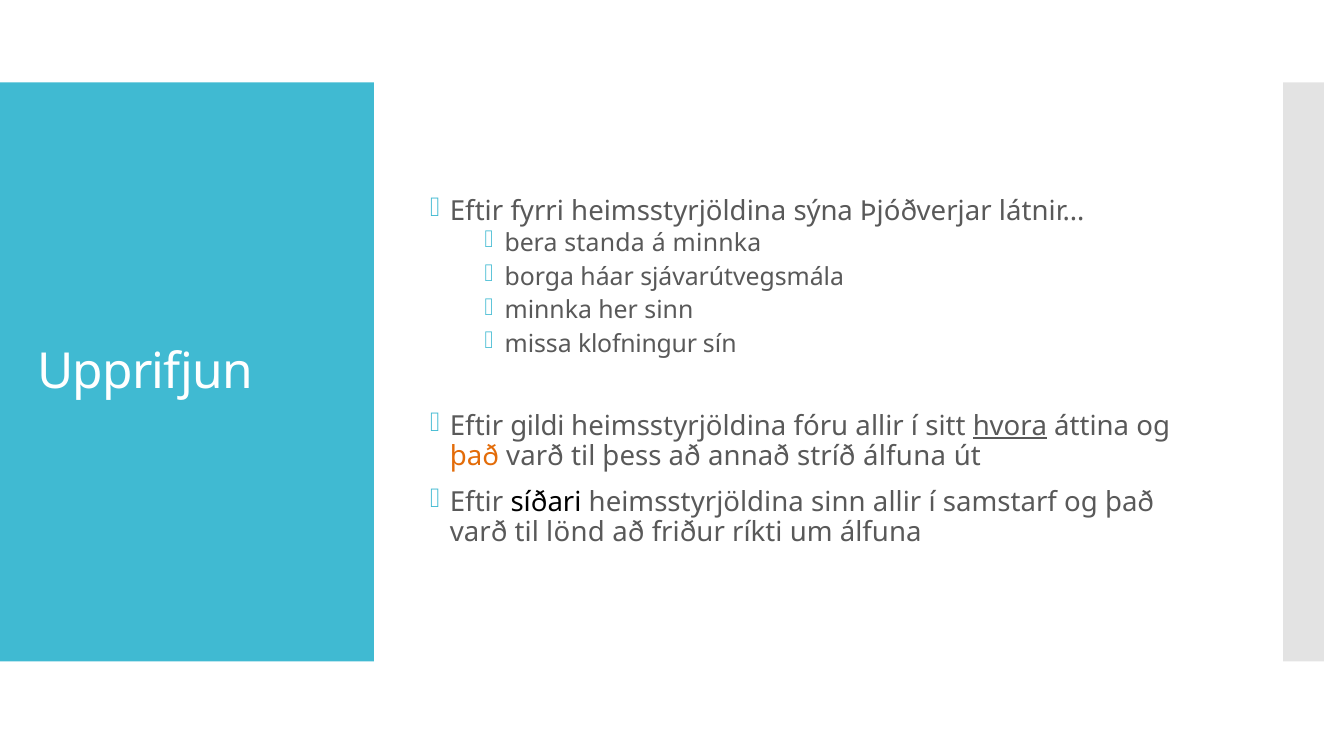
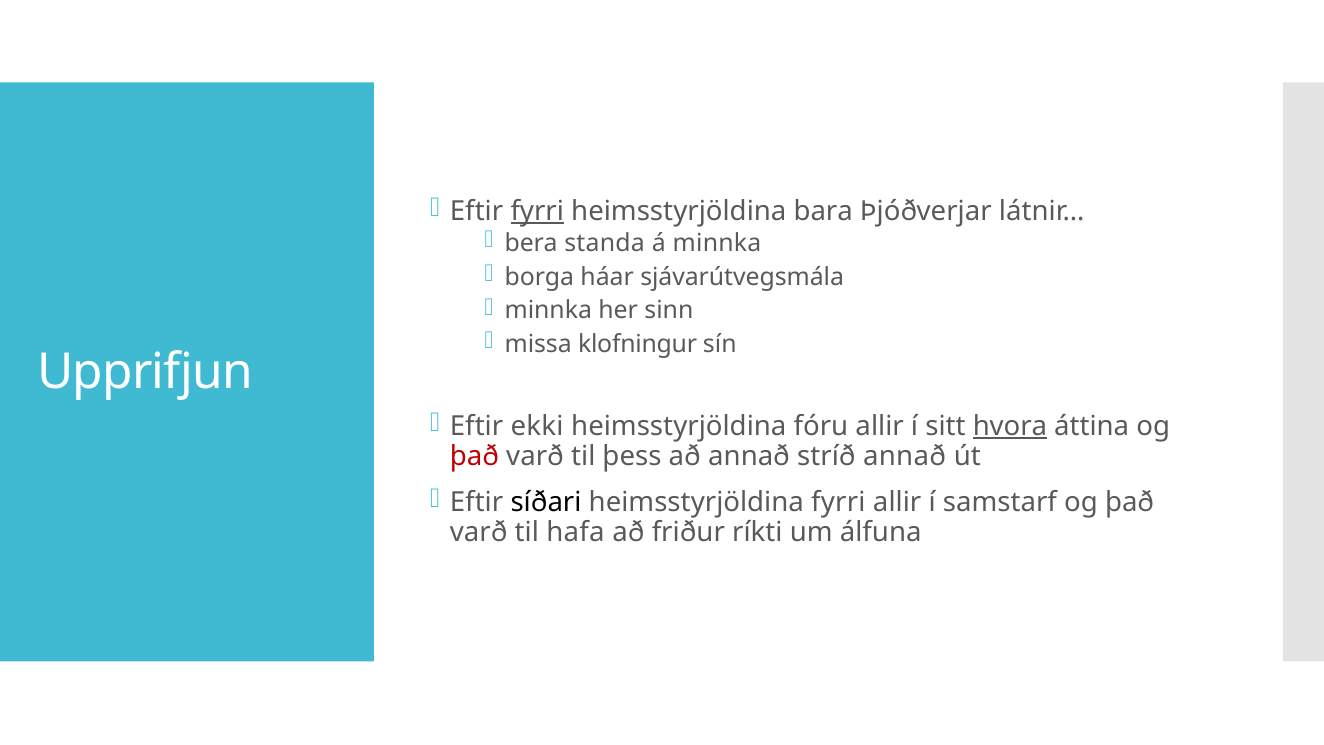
fyrri at (537, 211) underline: none -> present
sýna: sýna -> bara
gildi: gildi -> ekki
það at (475, 456) colour: orange -> red
stríð álfuna: álfuna -> annað
heimsstyrjöldina sinn: sinn -> fyrri
lönd: lönd -> hafa
